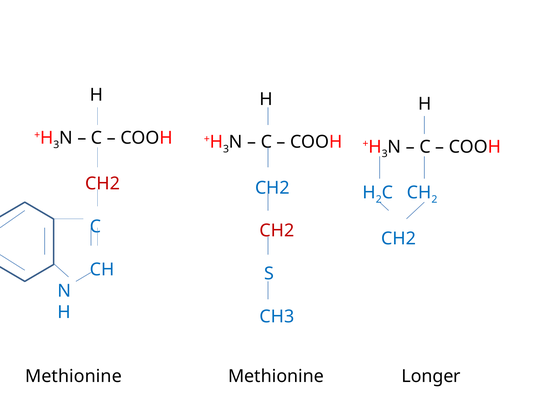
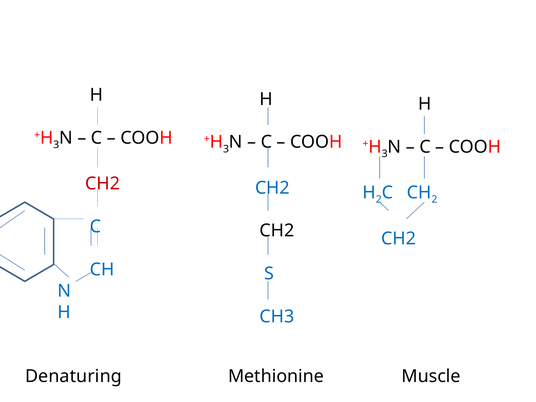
CH2 at (277, 231) colour: red -> black
Methionine at (73, 376): Methionine -> Denaturing
Longer: Longer -> Muscle
